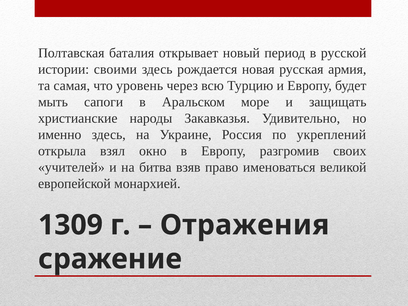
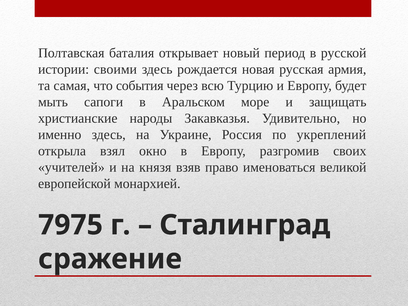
уровень: уровень -> события
битва: битва -> князя
1309: 1309 -> 7975
Отражения: Отражения -> Сталинград
